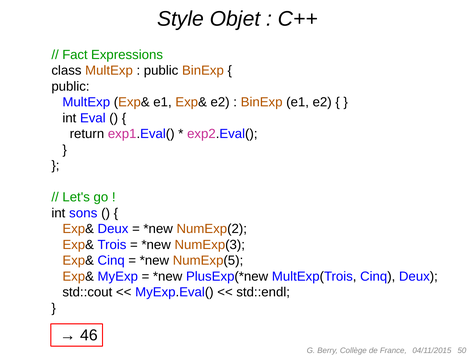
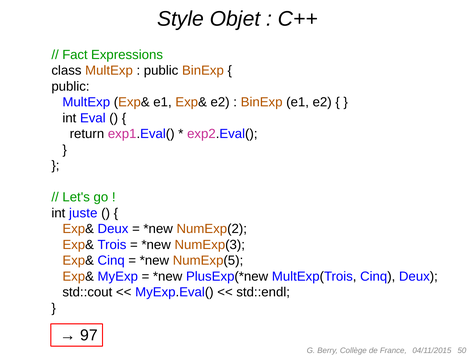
sons: sons -> juste
46: 46 -> 97
